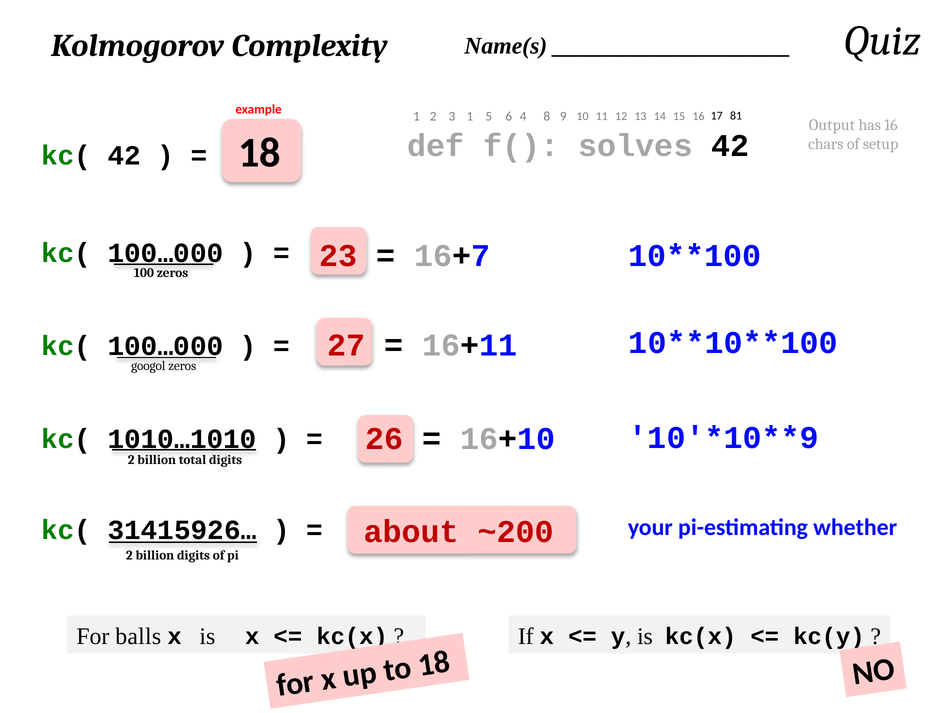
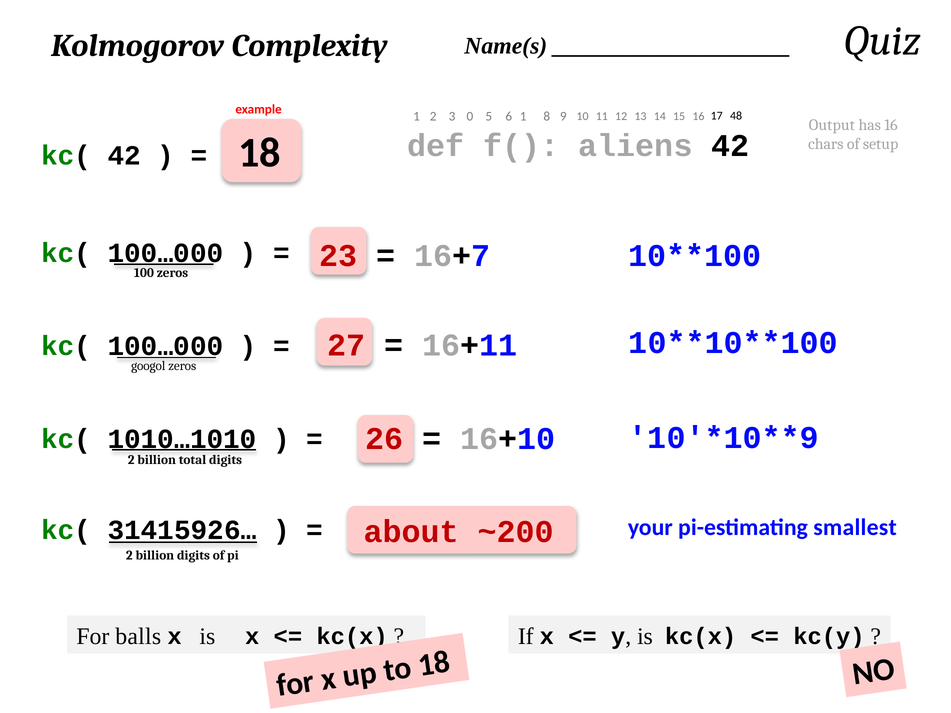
3 1: 1 -> 0
5 4: 4 -> 1
81: 81 -> 48
solves: solves -> aliens
whether: whether -> smallest
